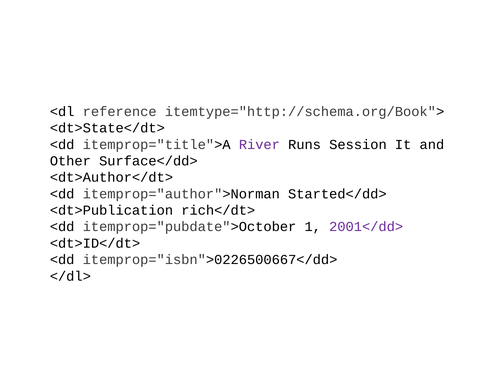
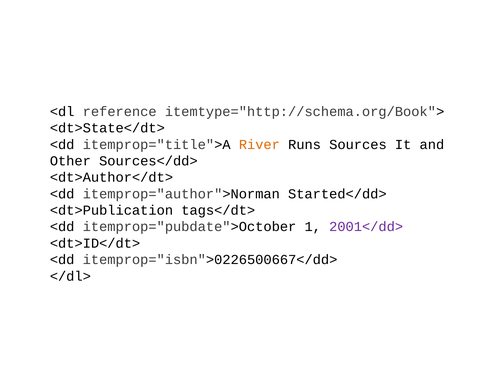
River colour: purple -> orange
Session: Session -> Sources
Surface</dd>: Surface</dd> -> Sources</dd>
rich</dt>: rich</dt> -> tags</dt>
